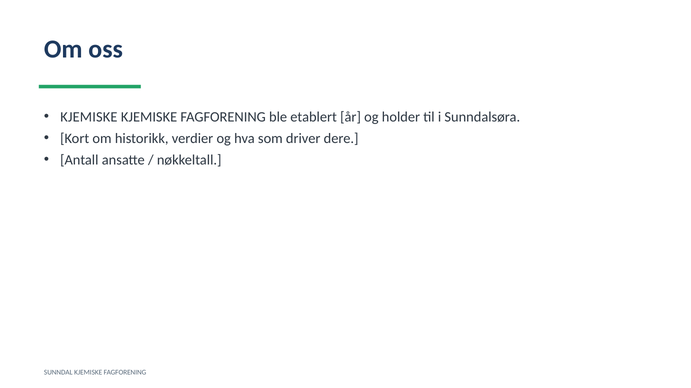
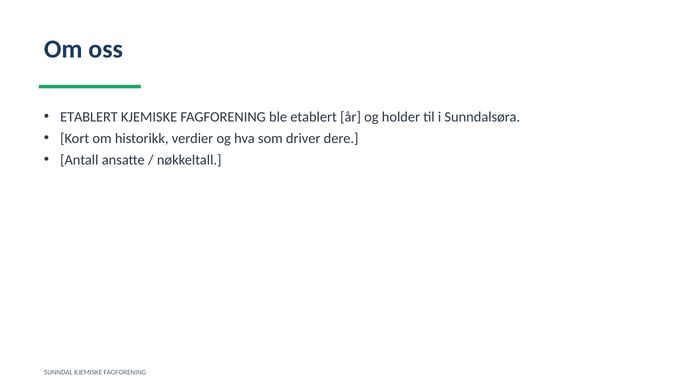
KJEMISKE at (89, 117): KJEMISKE -> ETABLERT
